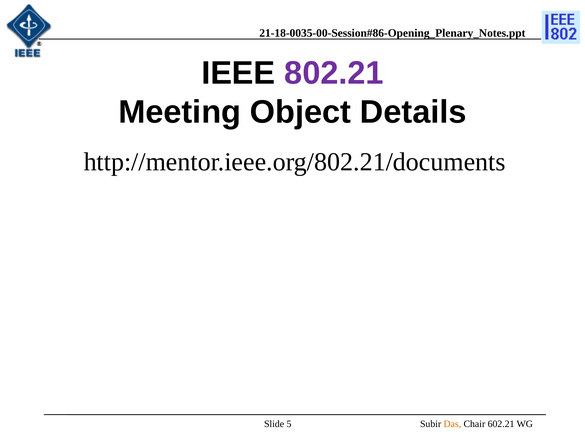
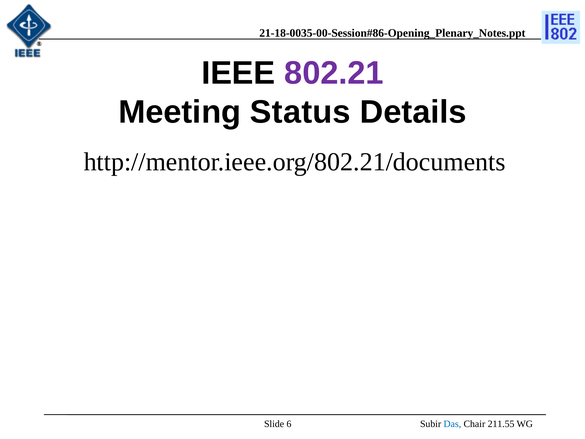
Object: Object -> Status
5: 5 -> 6
Das colour: orange -> blue
602.21: 602.21 -> 211.55
